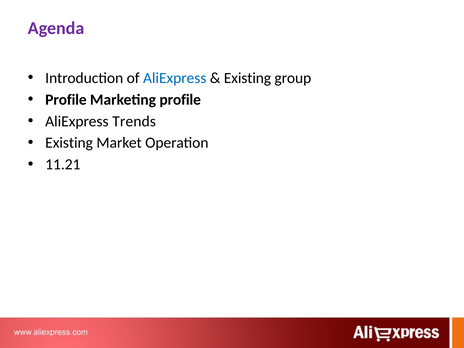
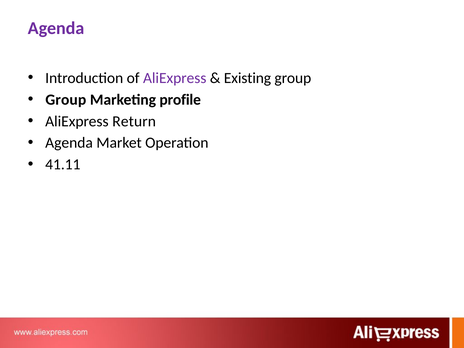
AliExpress at (175, 78) colour: blue -> purple
Profile at (66, 100): Profile -> Group
Trends: Trends -> Return
Existing at (69, 143): Existing -> Agenda
11.21: 11.21 -> 41.11
